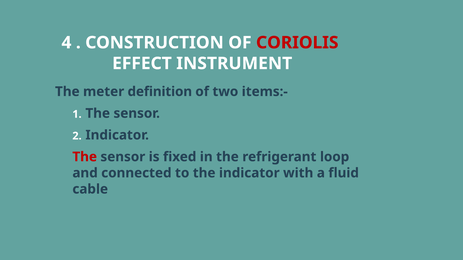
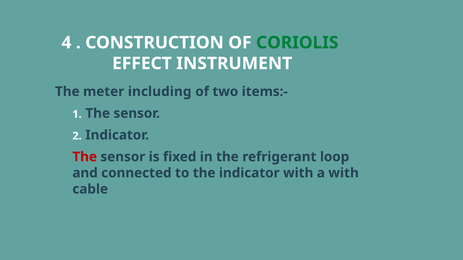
CORIOLIS colour: red -> green
definition: definition -> including
a fluid: fluid -> with
